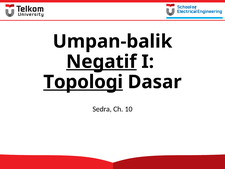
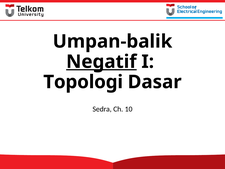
Topologi underline: present -> none
